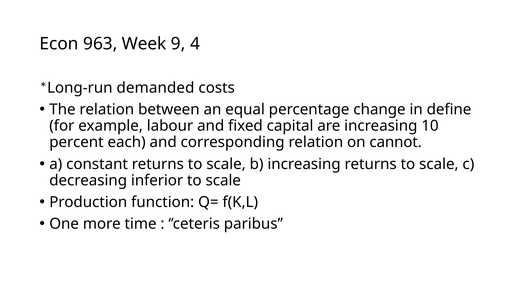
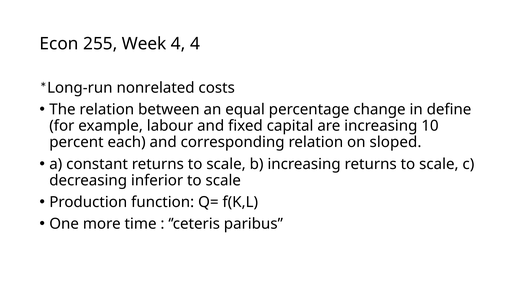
963: 963 -> 255
Week 9: 9 -> 4
demanded: demanded -> nonrelated
cannot: cannot -> sloped
